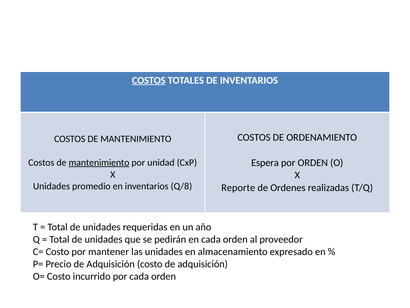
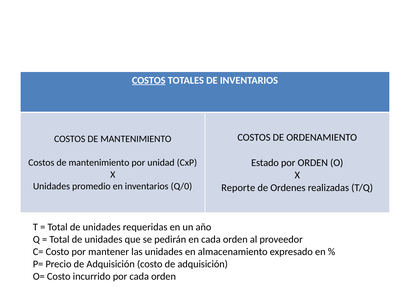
Espera: Espera -> Estado
mantenimiento at (99, 162) underline: present -> none
Q/8: Q/8 -> Q/0
